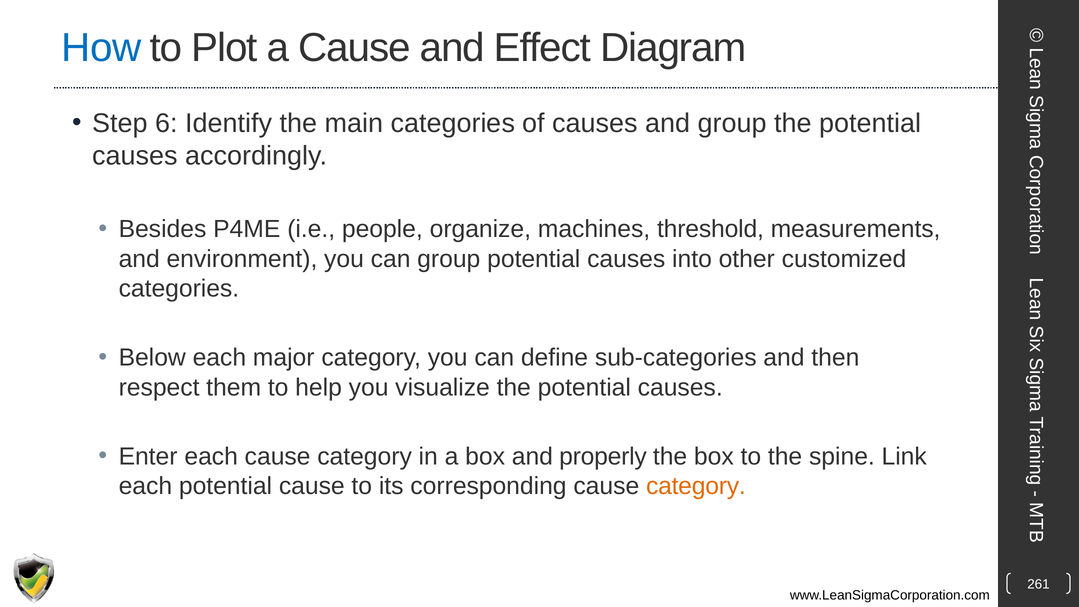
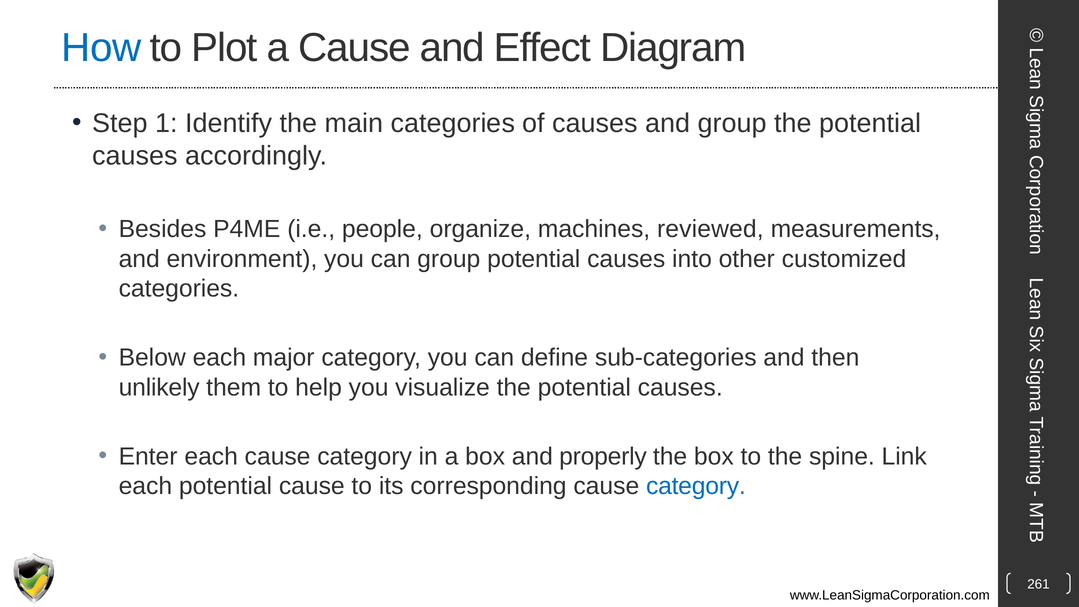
6: 6 -> 1
threshold: threshold -> reviewed
respect: respect -> unlikely
category at (696, 486) colour: orange -> blue
